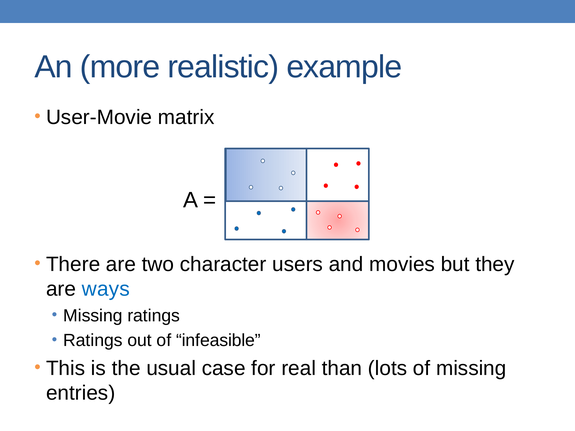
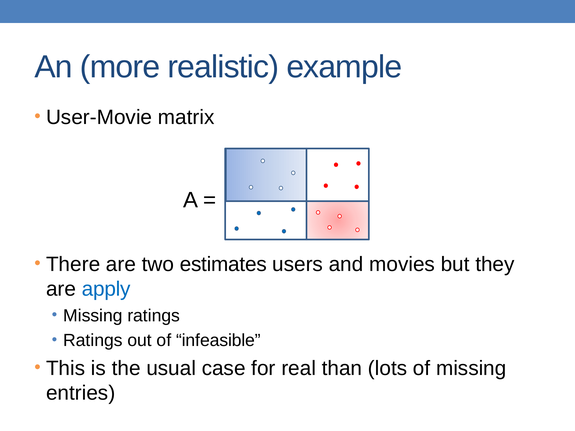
character: character -> estimates
ways: ways -> apply
